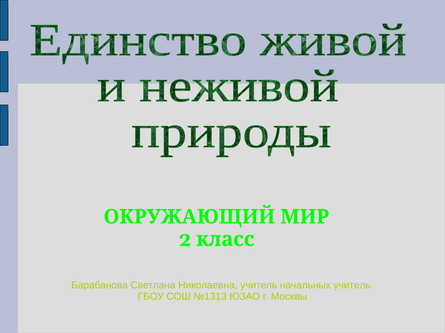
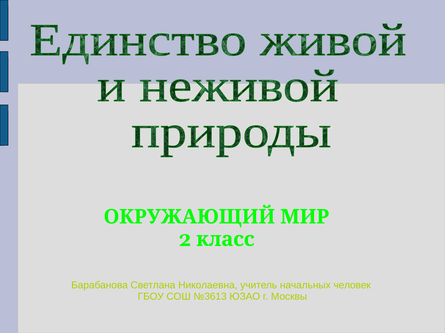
начальных учитель: учитель -> человек
№1313: №1313 -> №3613
